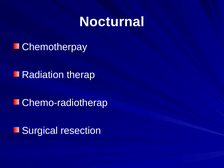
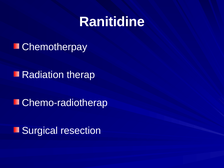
Nocturnal: Nocturnal -> Ranitidine
